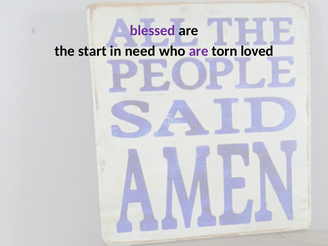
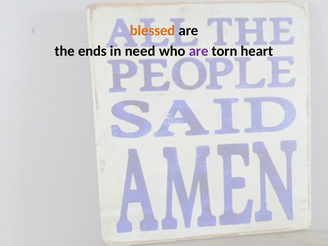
blessed colour: purple -> orange
start: start -> ends
loved: loved -> heart
